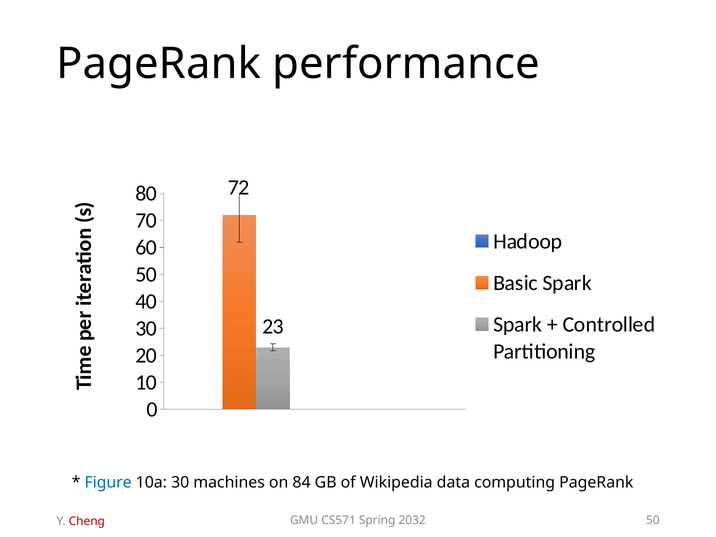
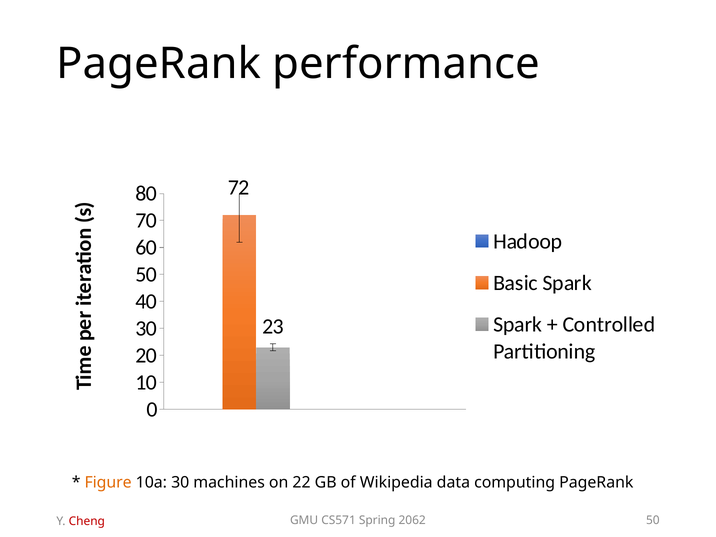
Figure colour: blue -> orange
84: 84 -> 22
2032: 2032 -> 2062
